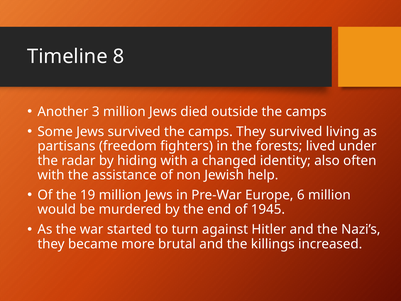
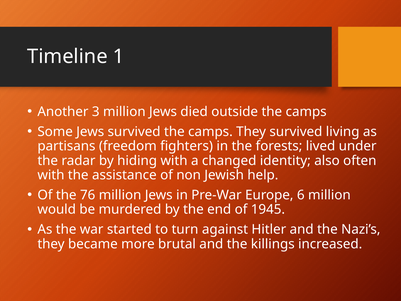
8: 8 -> 1
19: 19 -> 76
